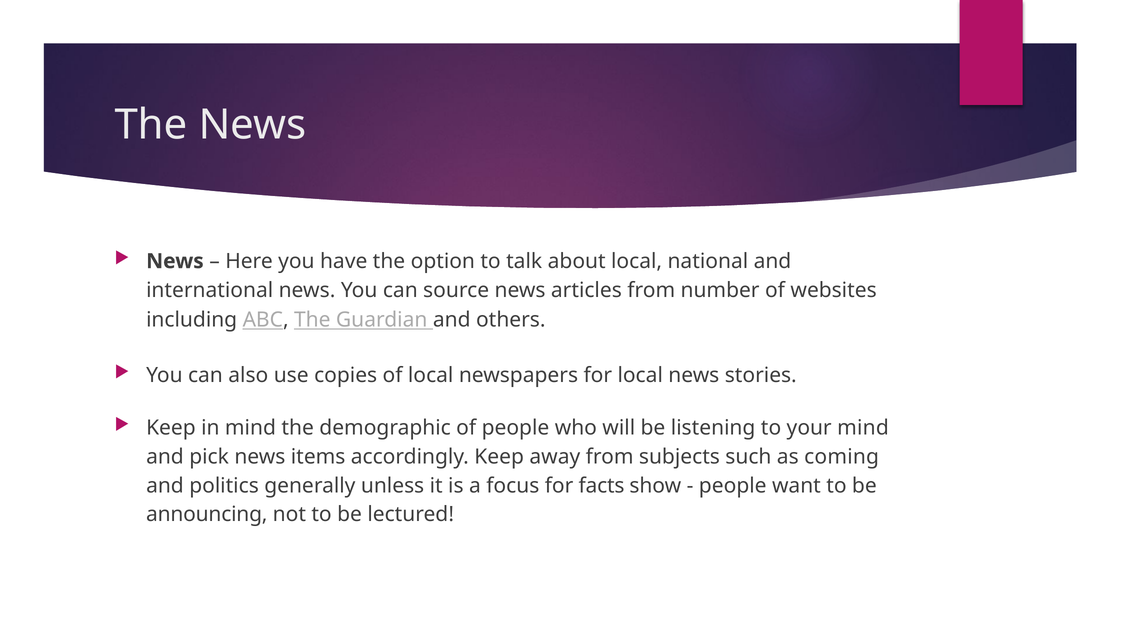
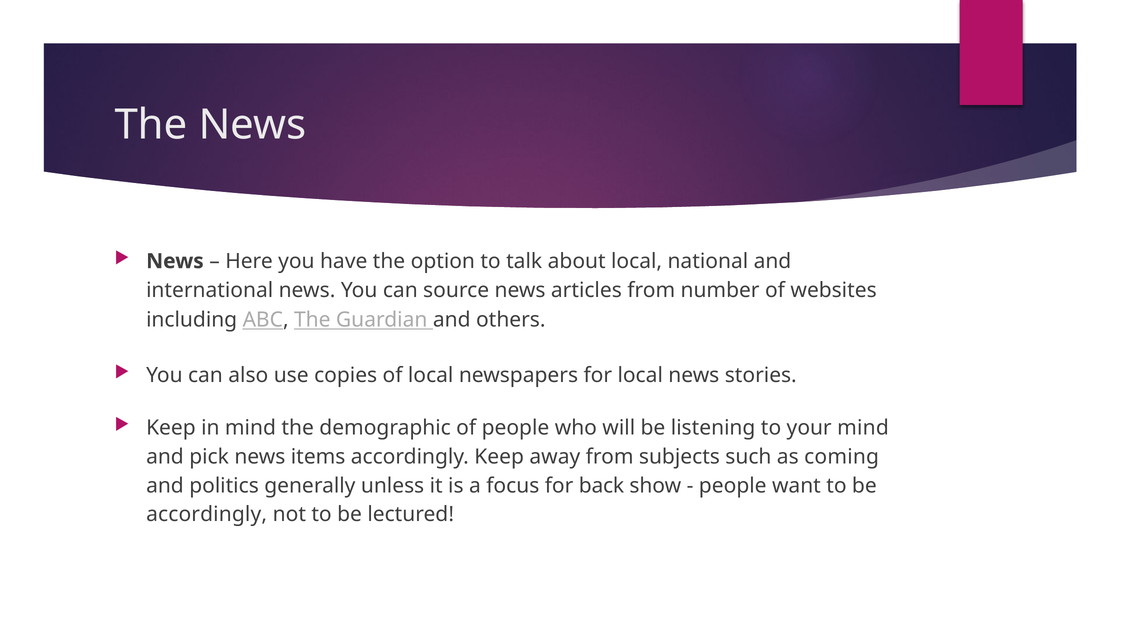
facts: facts -> back
announcing at (207, 515): announcing -> accordingly
